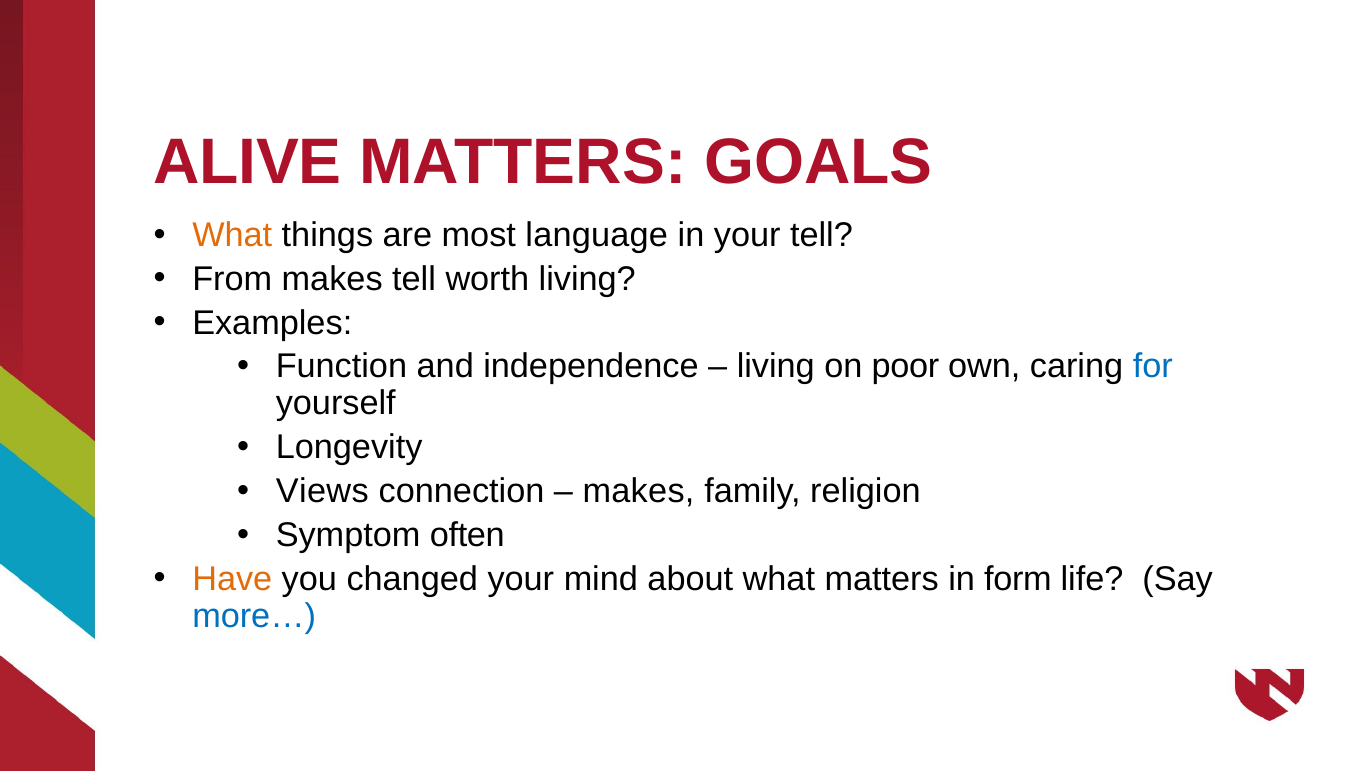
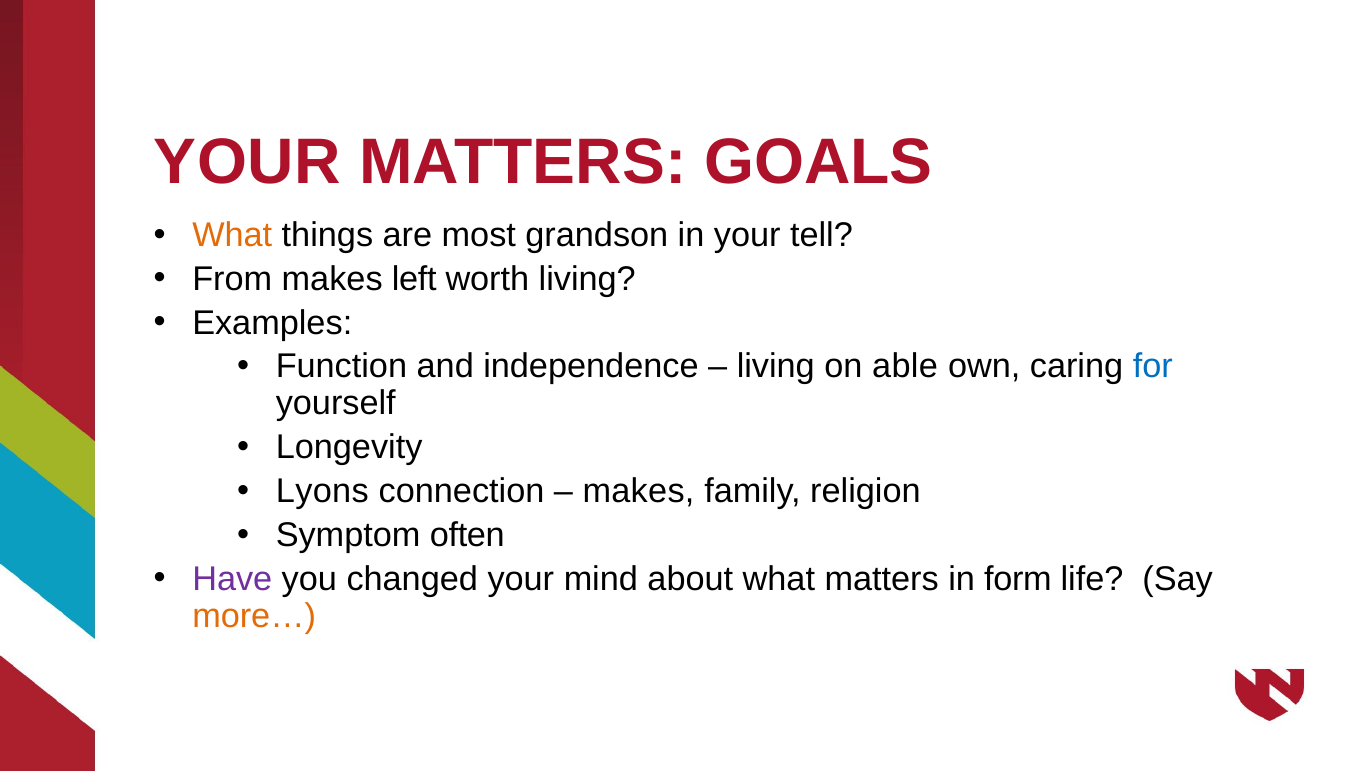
ALIVE at (248, 162): ALIVE -> YOUR
language: language -> grandson
makes tell: tell -> left
poor: poor -> able
Views: Views -> Lyons
Have colour: orange -> purple
more… colour: blue -> orange
